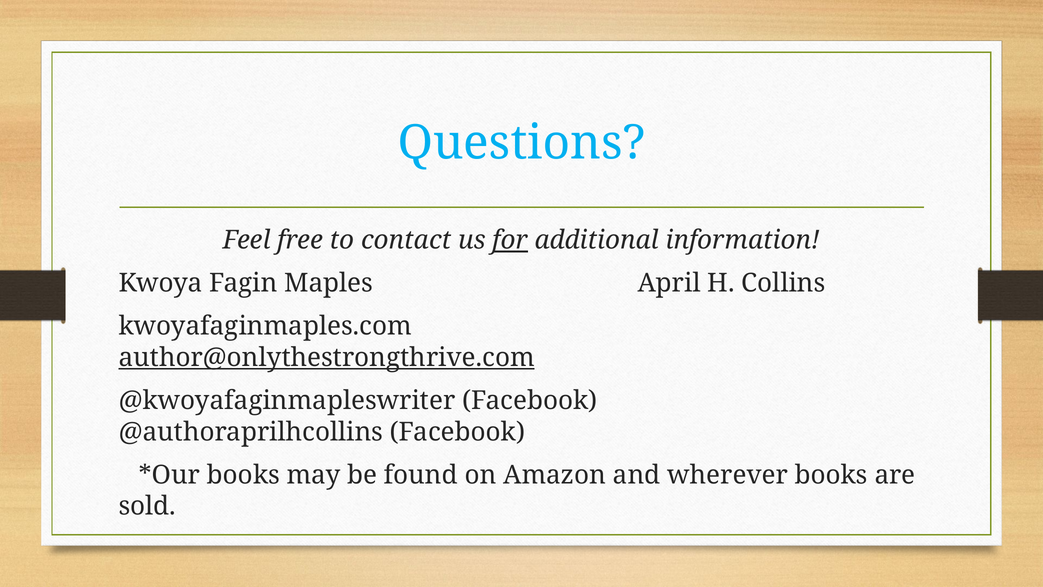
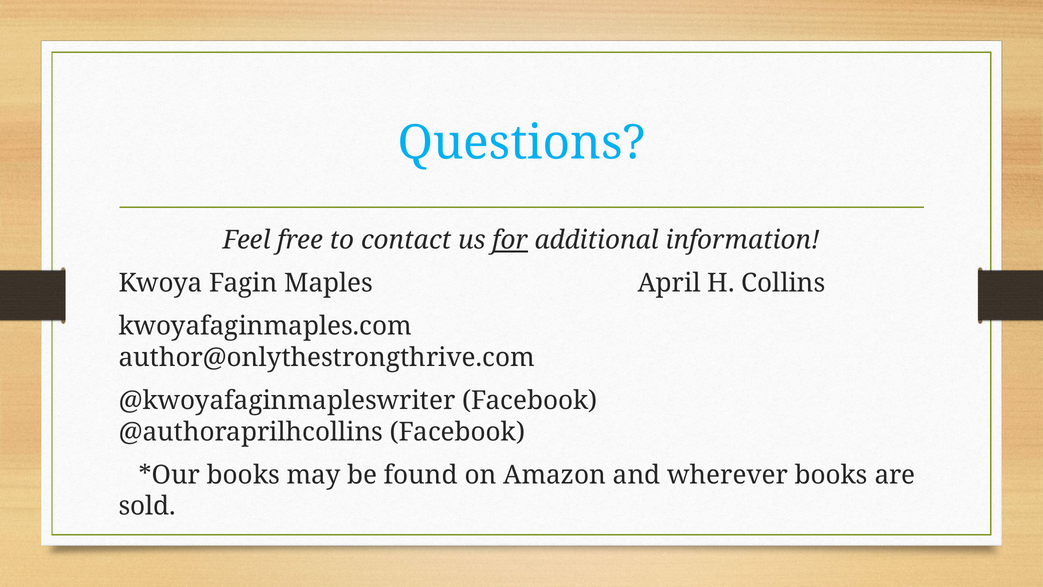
author@onlythestrongthrive.com underline: present -> none
